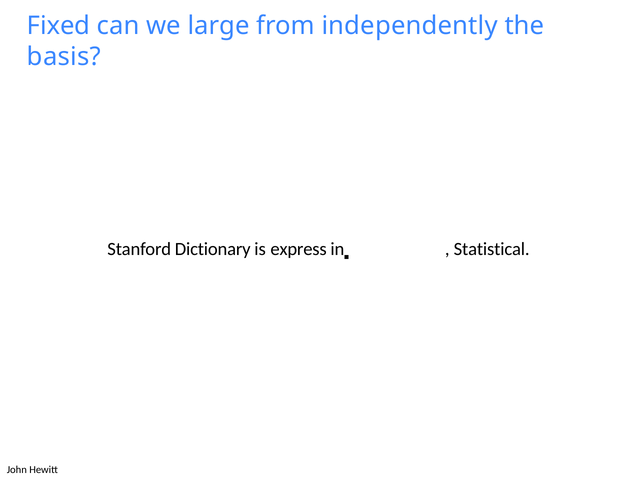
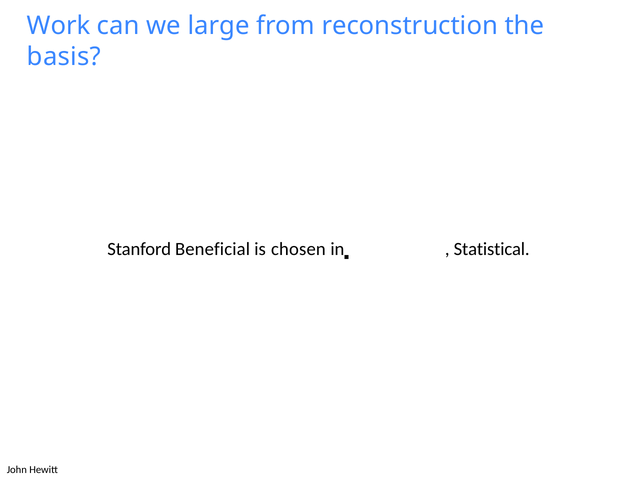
Fixed: Fixed -> Work
independently: independently -> reconstruction
Dictionary: Dictionary -> Beneficial
express: express -> chosen
